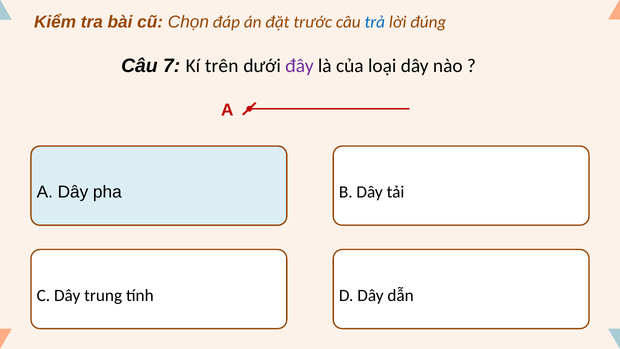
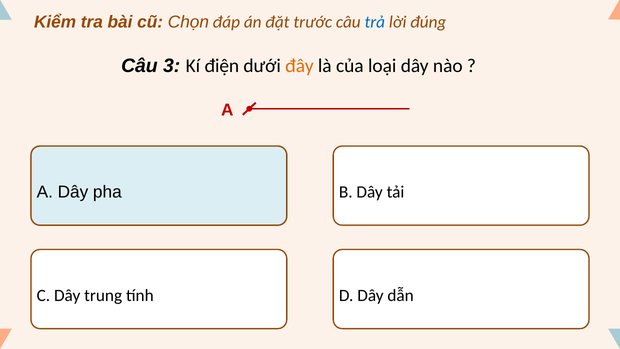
7: 7 -> 3
trên: trên -> điện
đây colour: purple -> orange
